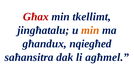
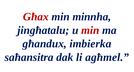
tkellimt: tkellimt -> minnha
min at (90, 30) colour: orange -> red
nqiegħed: nqiegħed -> imbierka
